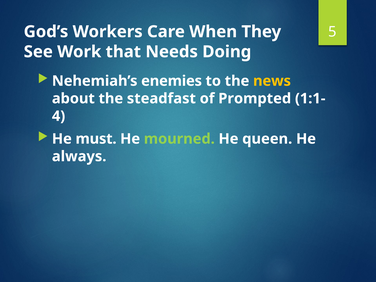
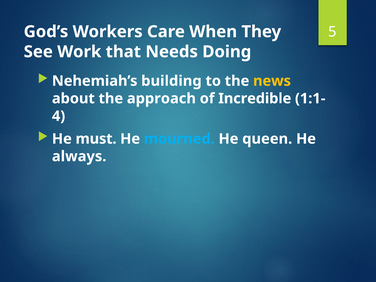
enemies: enemies -> building
steadfast: steadfast -> approach
Prompted: Prompted -> Incredible
mourned colour: light green -> light blue
